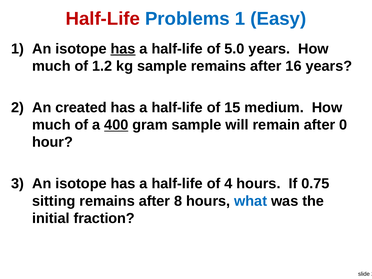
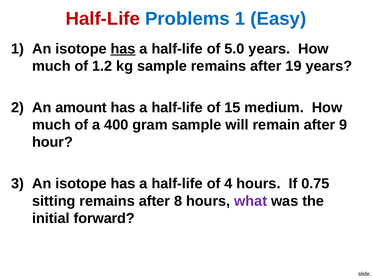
16: 16 -> 19
created: created -> amount
400 at (116, 125) underline: present -> none
0: 0 -> 9
what colour: blue -> purple
fraction: fraction -> forward
